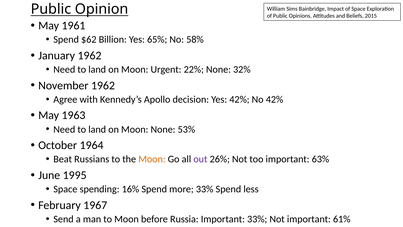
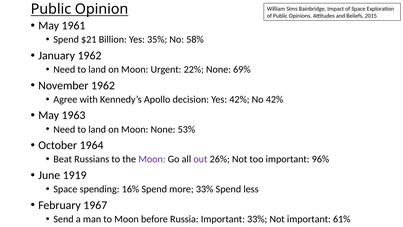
$62: $62 -> $21
65%: 65% -> 35%
32%: 32% -> 69%
Moon at (152, 159) colour: orange -> purple
63%: 63% -> 96%
1995: 1995 -> 1919
